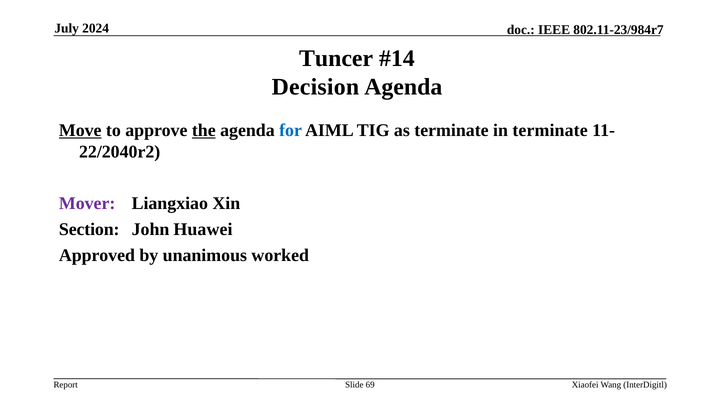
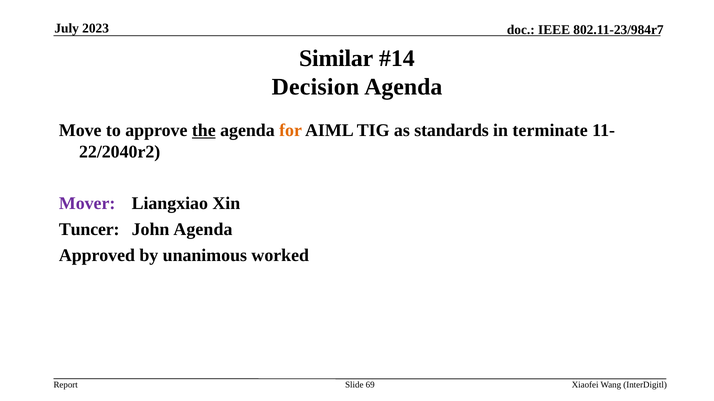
2024: 2024 -> 2023
Tuncer: Tuncer -> Similar
Move underline: present -> none
for colour: blue -> orange
as terminate: terminate -> standards
Section: Section -> Tuncer
John Huawei: Huawei -> Agenda
